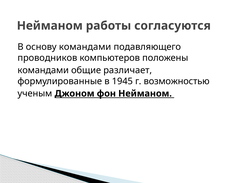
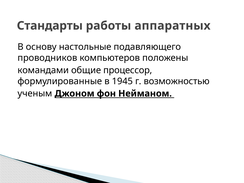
Нейманом at (50, 26): Нейманом -> Стандарты
согласуются: согласуются -> аппаратных
основу командами: командами -> настольные
различает: различает -> процессор
